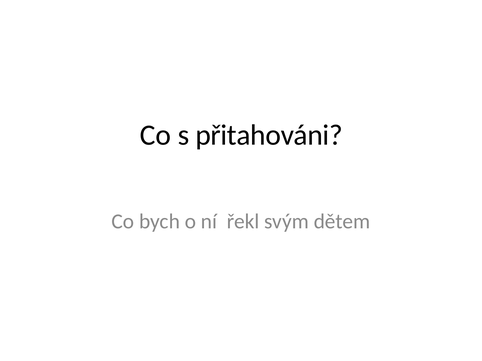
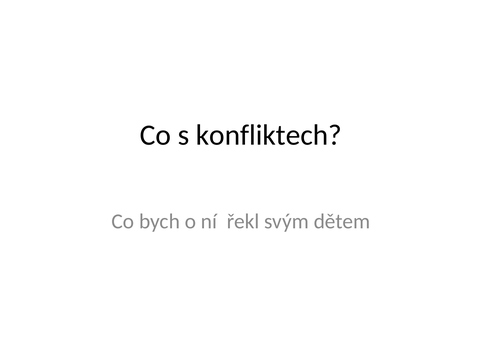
přitahováni: přitahováni -> konfliktech
